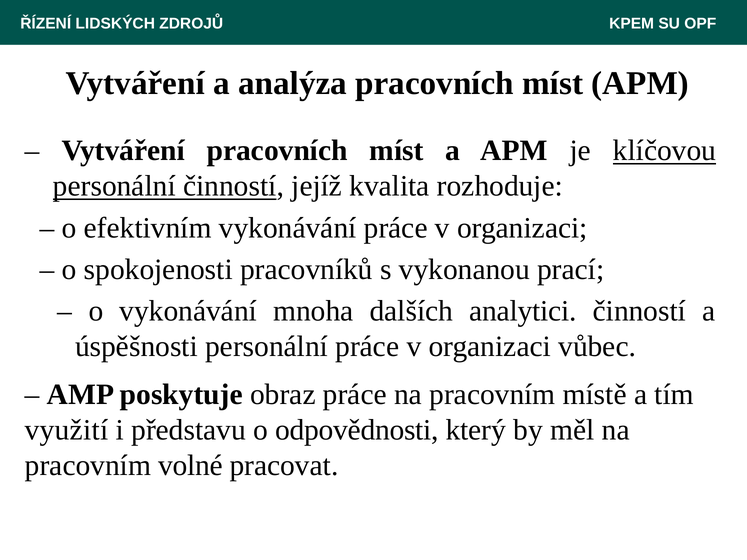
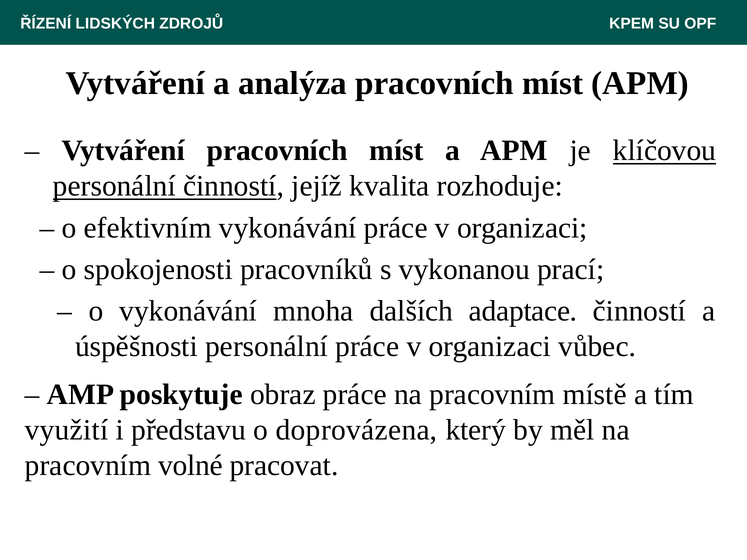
analytici: analytici -> adaptace
odpovědnosti: odpovědnosti -> doprovázena
